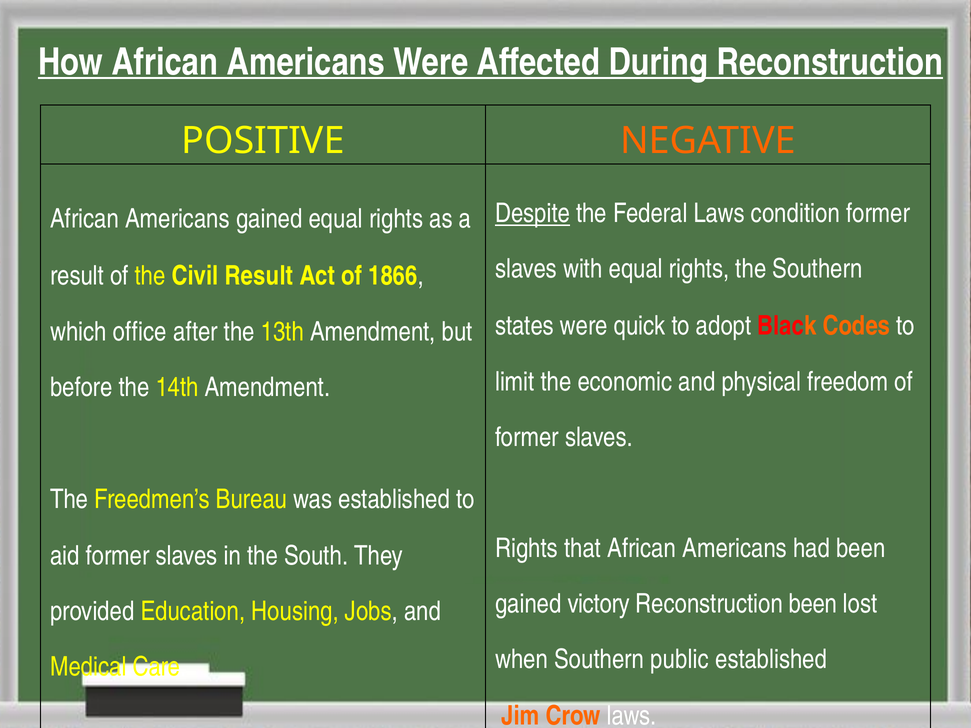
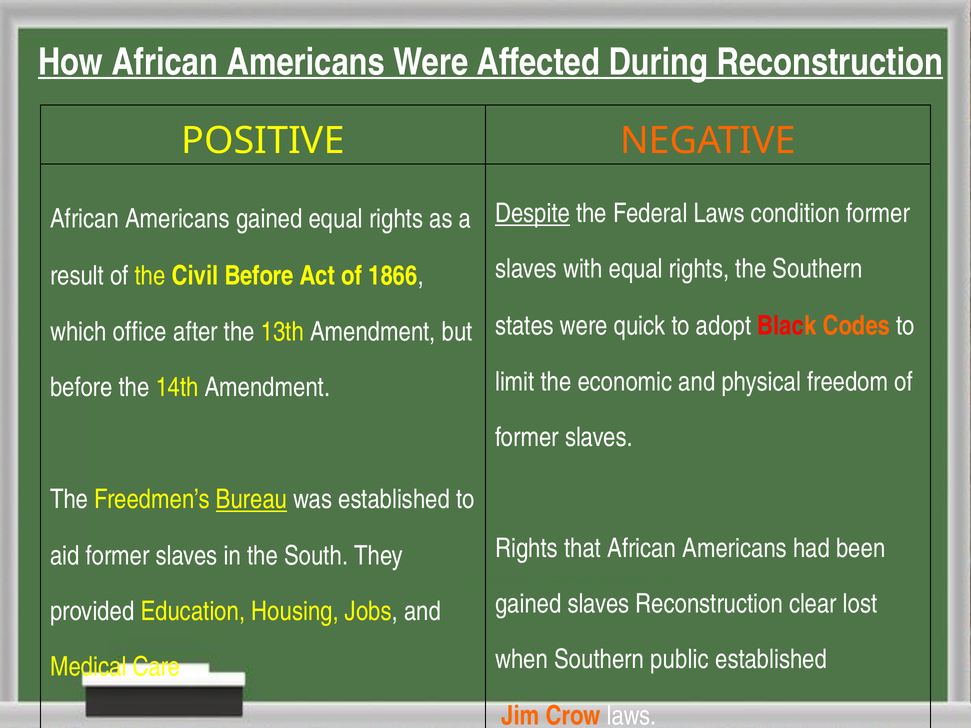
Civil Result: Result -> Before
Bureau underline: none -> present
gained victory: victory -> slaves
Reconstruction been: been -> clear
